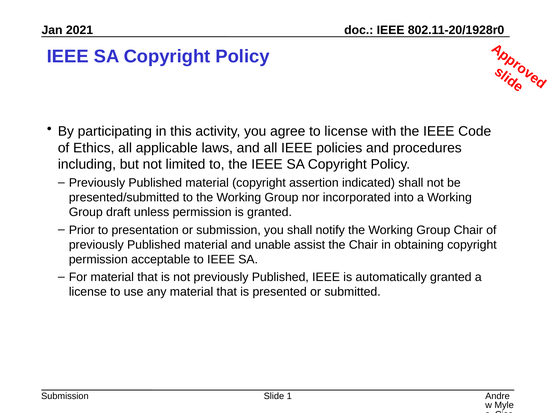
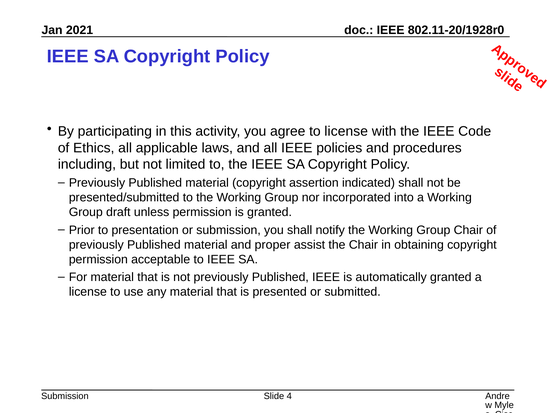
unable: unable -> proper
1: 1 -> 4
